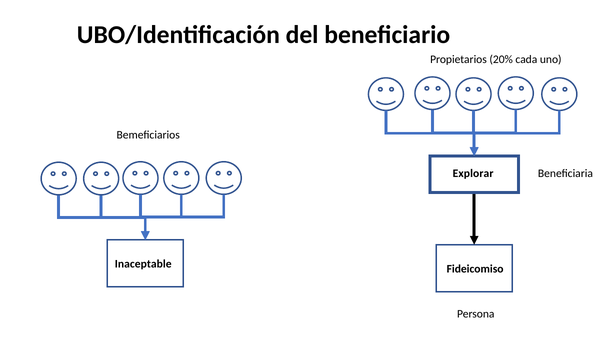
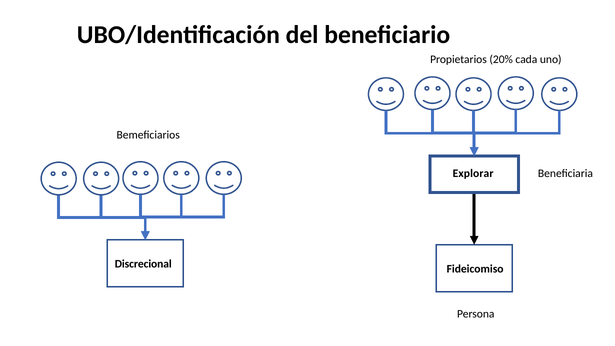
Inaceptable: Inaceptable -> Discrecional
